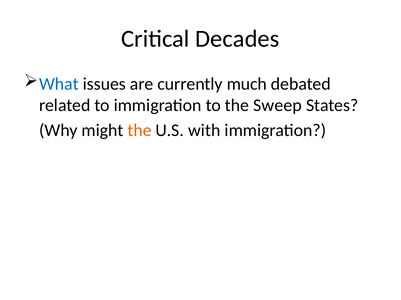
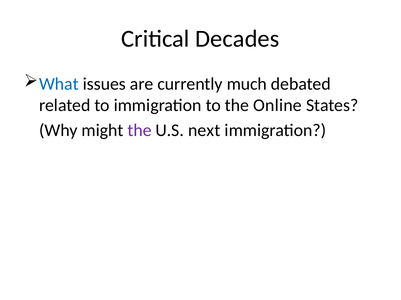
Sweep: Sweep -> Online
the at (139, 130) colour: orange -> purple
with: with -> next
